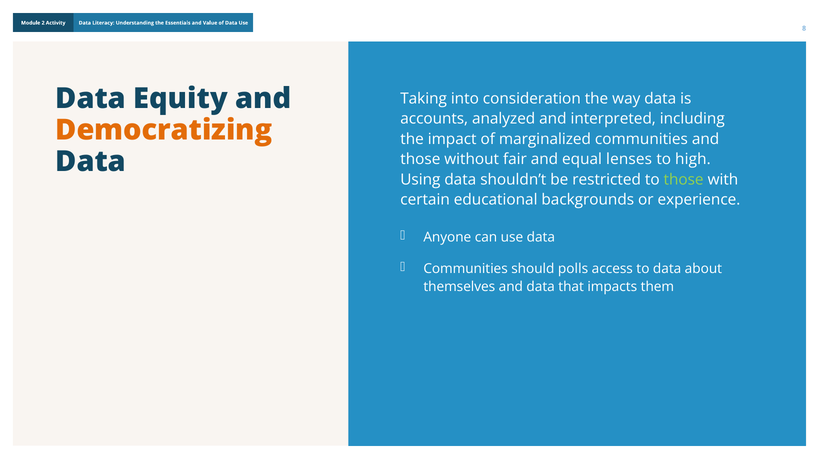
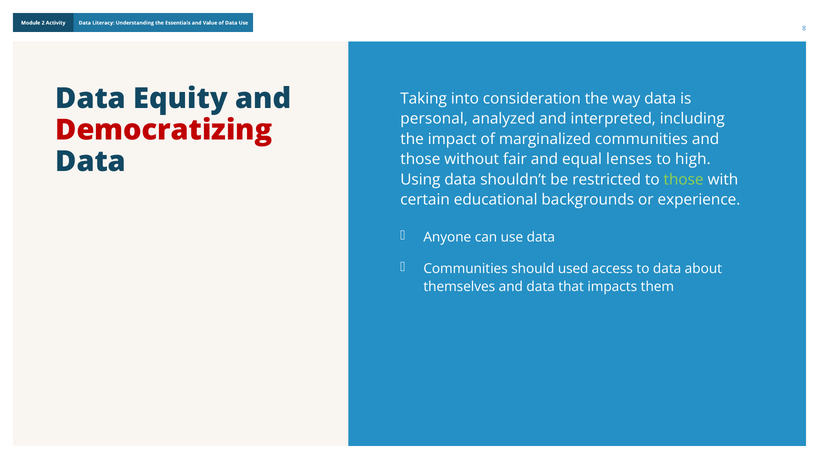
accounts: accounts -> personal
Democratizing colour: orange -> red
polls: polls -> used
